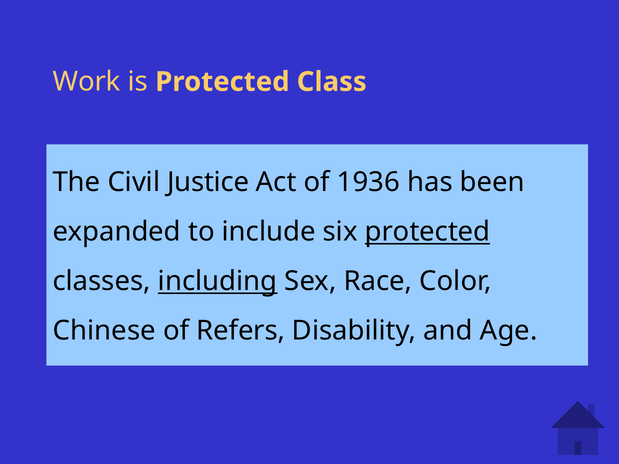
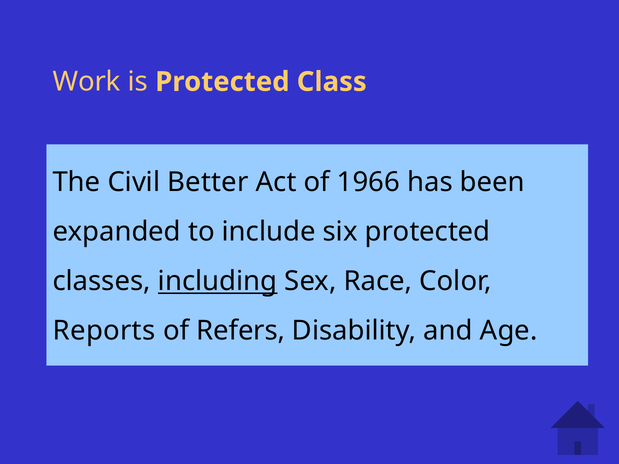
Justice: Justice -> Better
1936: 1936 -> 1966
protected at (428, 232) underline: present -> none
Chinese: Chinese -> Reports
